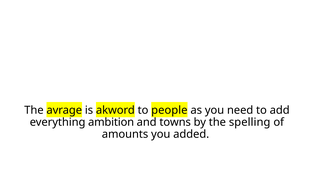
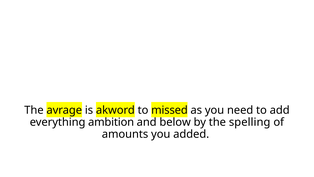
people: people -> missed
towns: towns -> below
